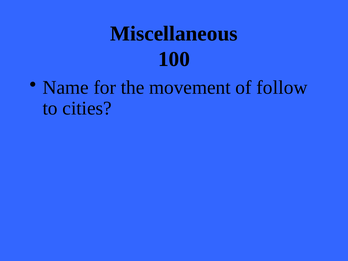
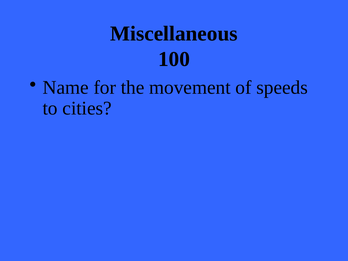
follow: follow -> speeds
